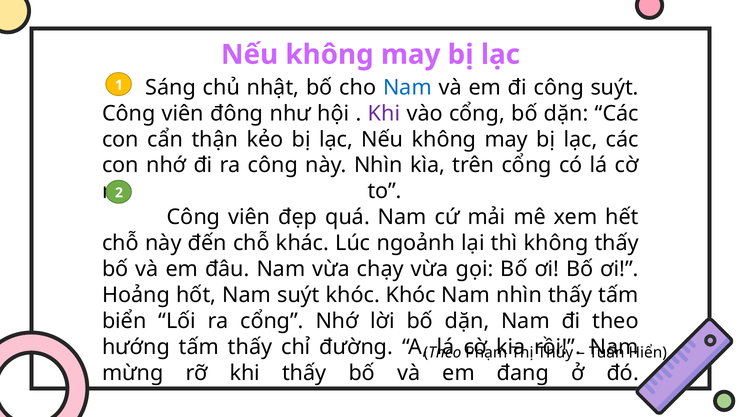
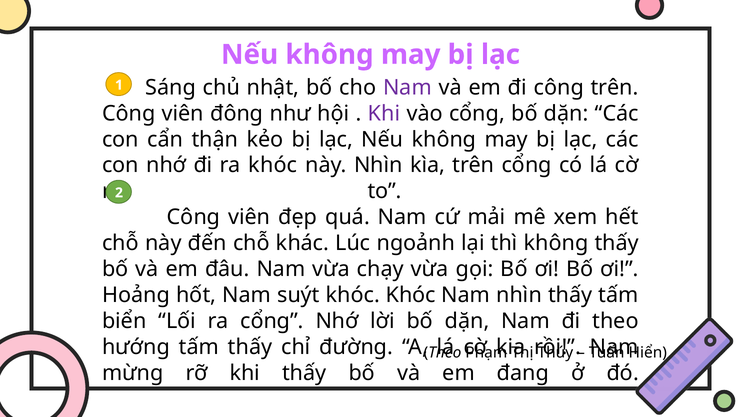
Nam at (407, 87) colour: blue -> purple
công suýt: suýt -> trên
ra công: công -> khóc
